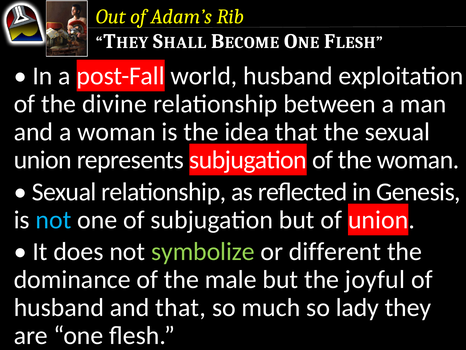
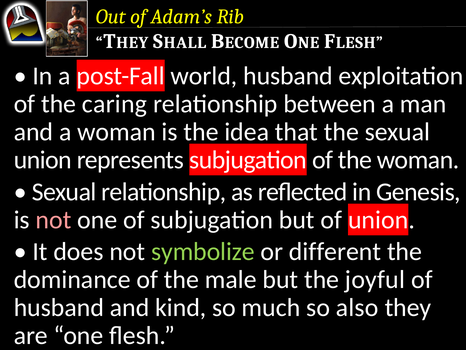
divine: divine -> caring
not at (53, 220) colour: light blue -> pink
and that: that -> kind
lady: lady -> also
